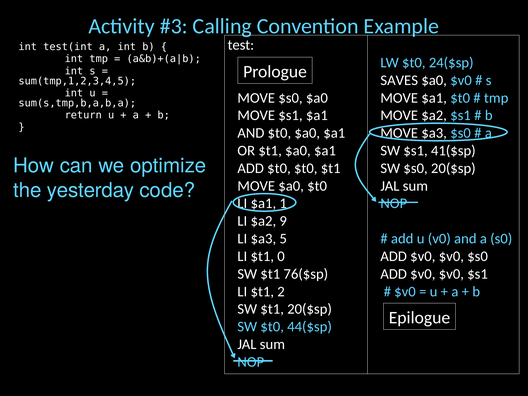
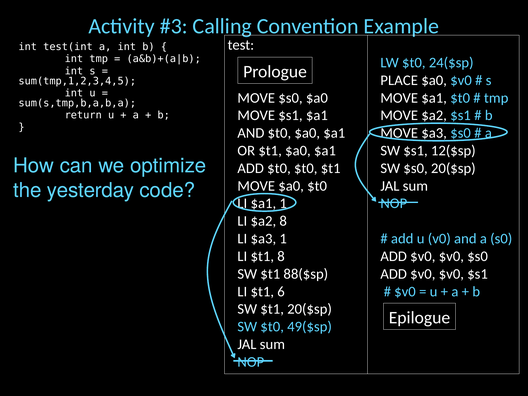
SAVES: SAVES -> PLACE
41($sp: 41($sp -> 12($sp
$a2 9: 9 -> 8
$a3 5: 5 -> 1
$t1 0: 0 -> 8
76($sp: 76($sp -> 88($sp
2: 2 -> 6
44($sp: 44($sp -> 49($sp
